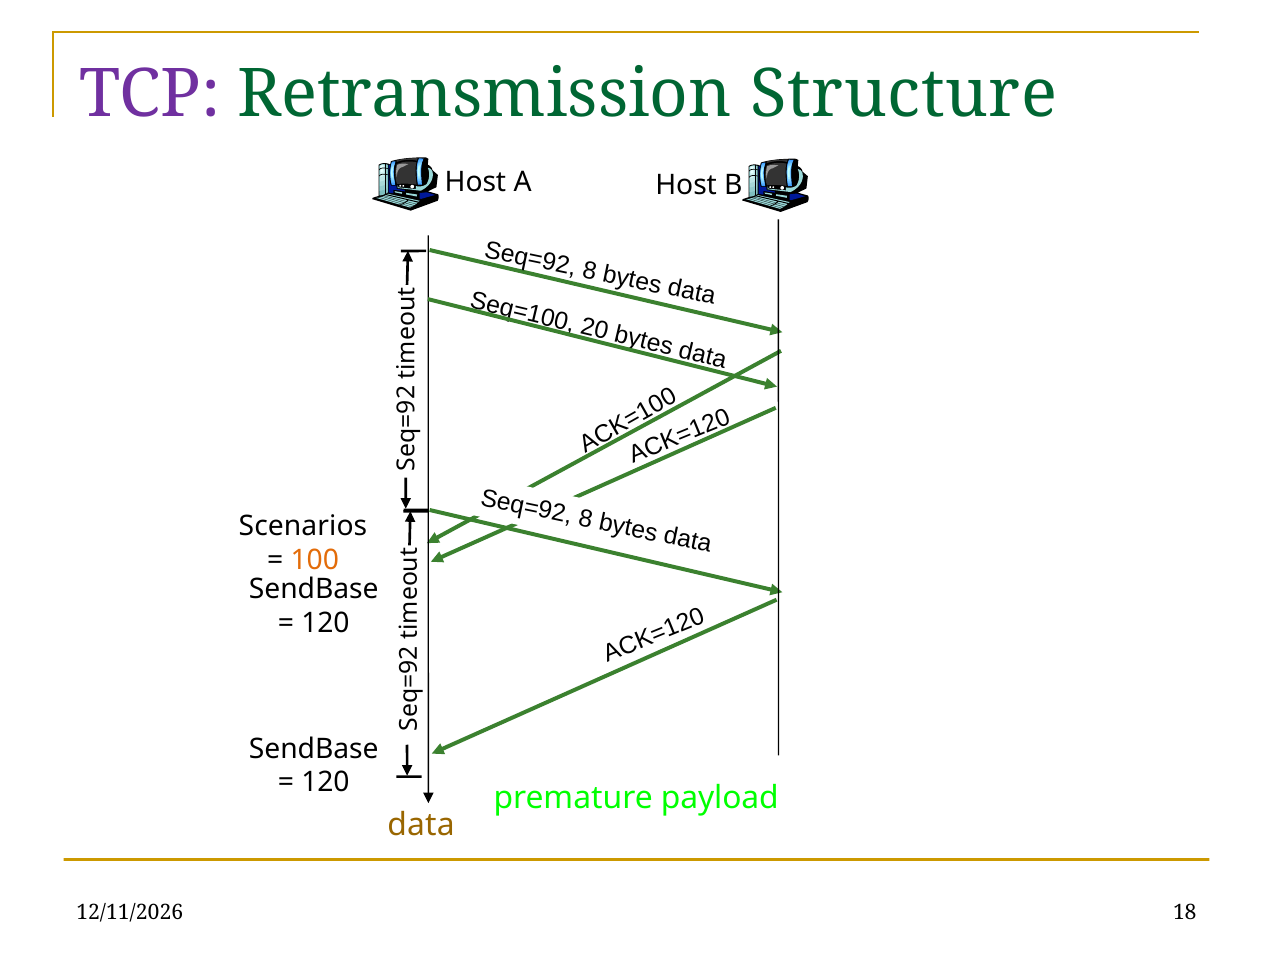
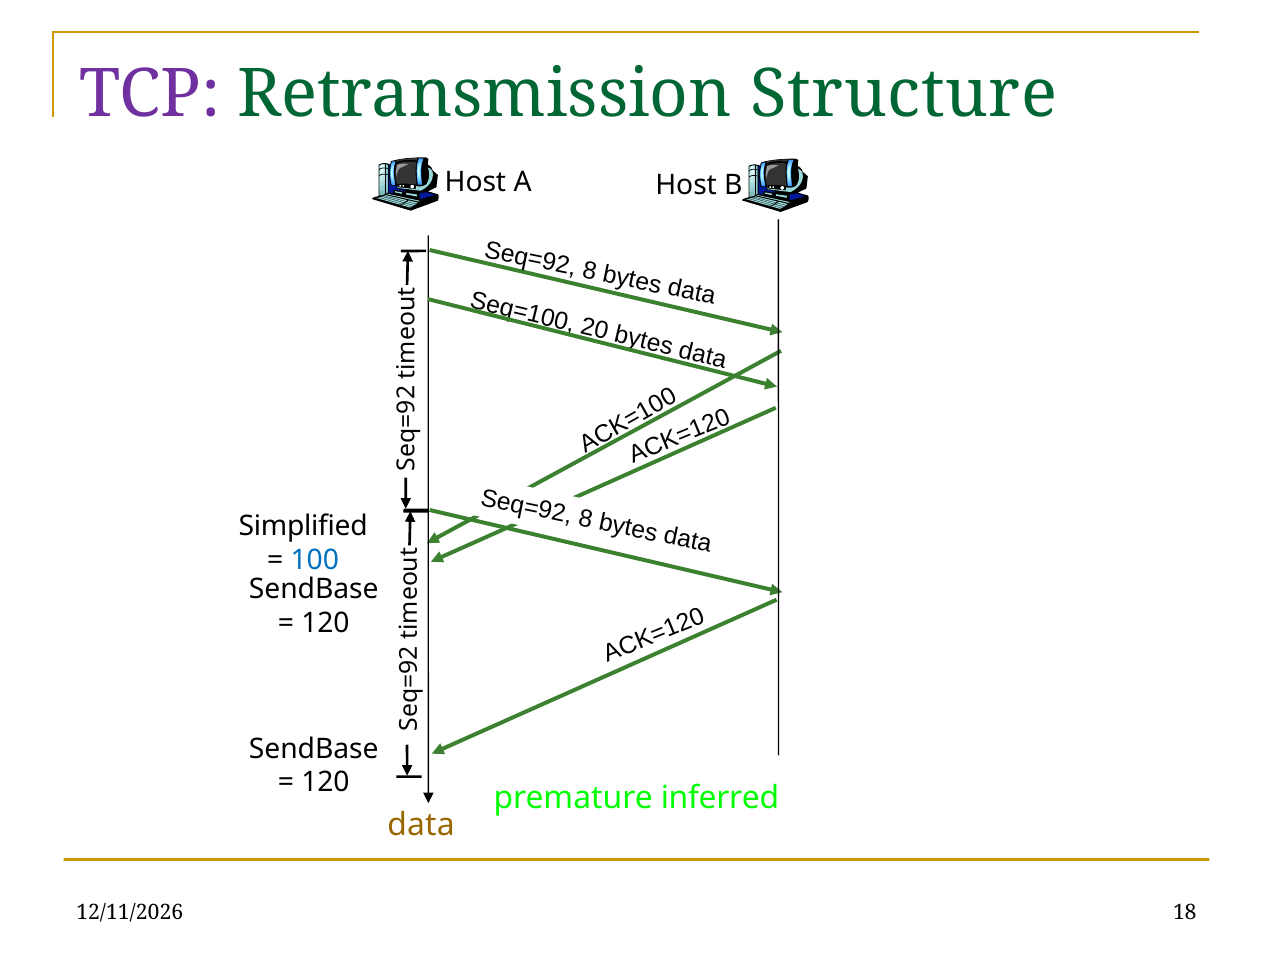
Scenarios: Scenarios -> Simplified
100 colour: orange -> blue
payload: payload -> inferred
